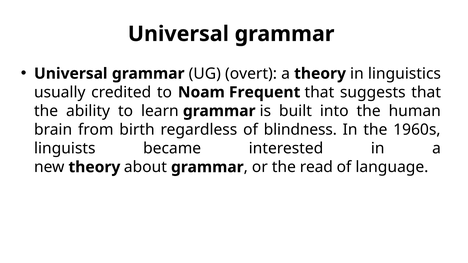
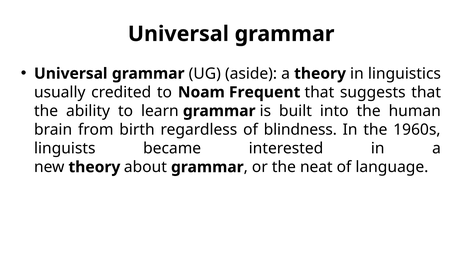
overt: overt -> aside
read: read -> neat
